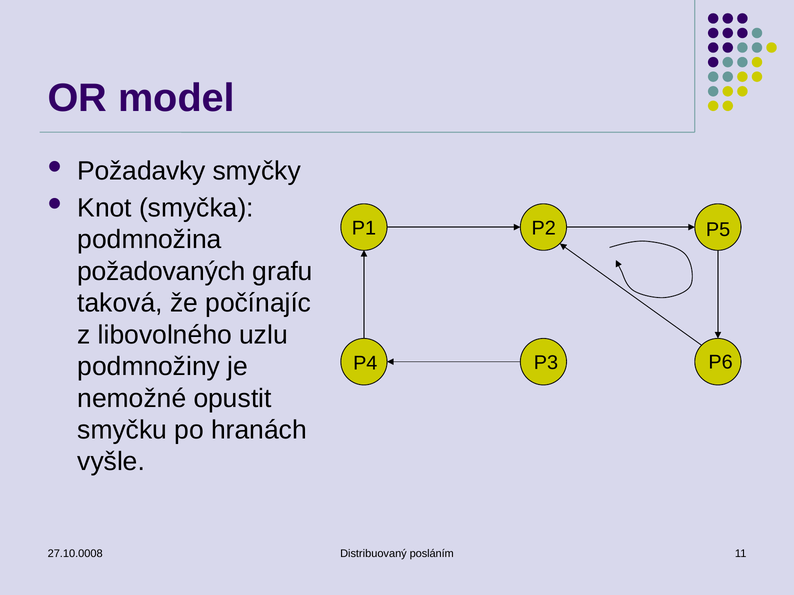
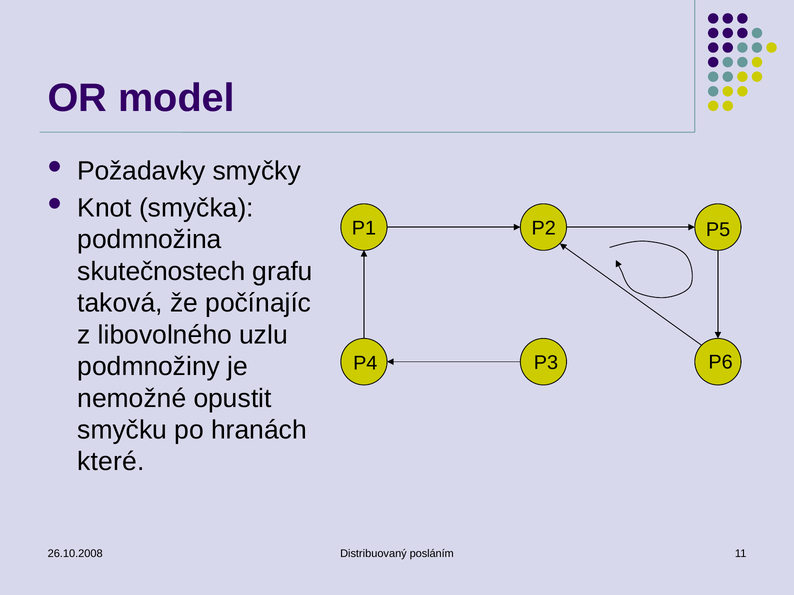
požadovaných: požadovaných -> skutečnostech
vyšle: vyšle -> které
27.10.0008: 27.10.0008 -> 26.10.2008
